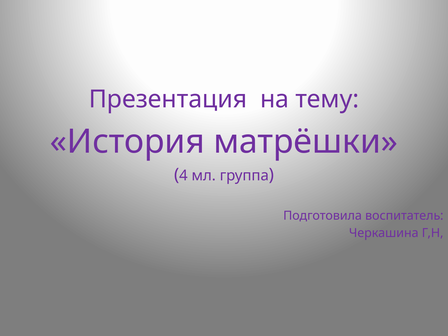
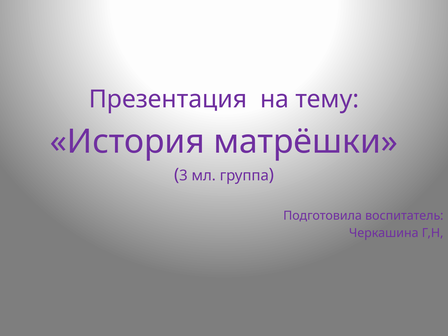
4: 4 -> 3
